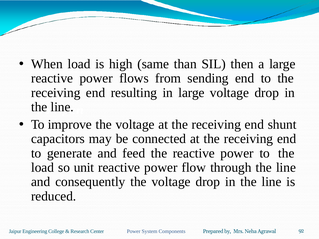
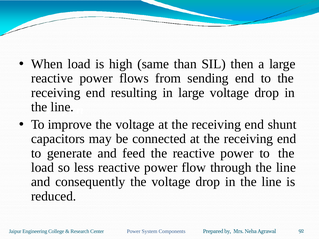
unit: unit -> less
